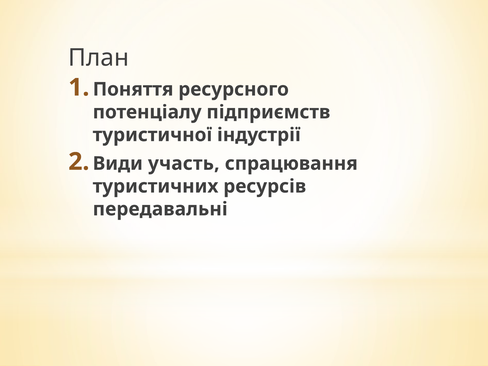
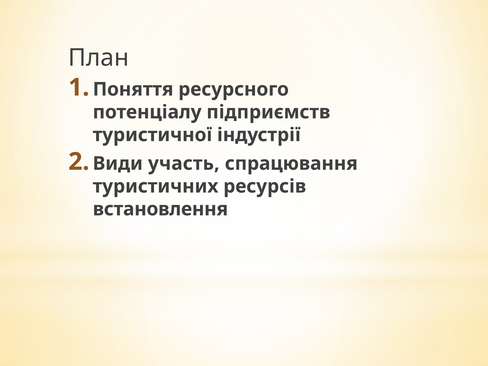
передавальні: передавальні -> встановлення
